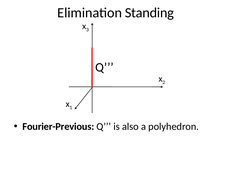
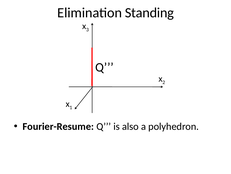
Fourier-Previous: Fourier-Previous -> Fourier-Resume
